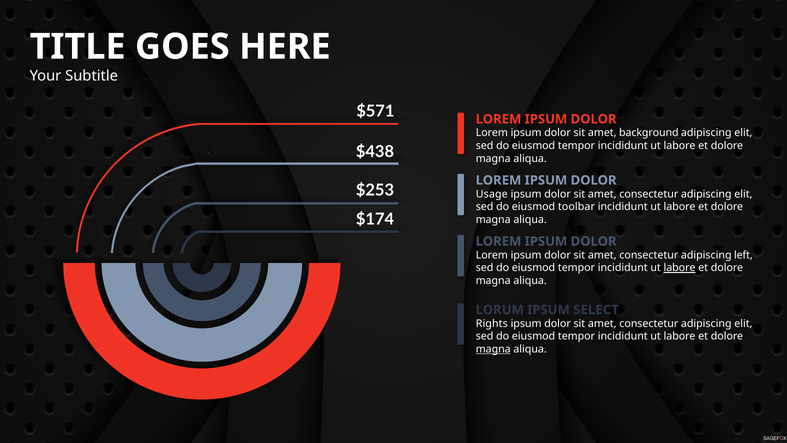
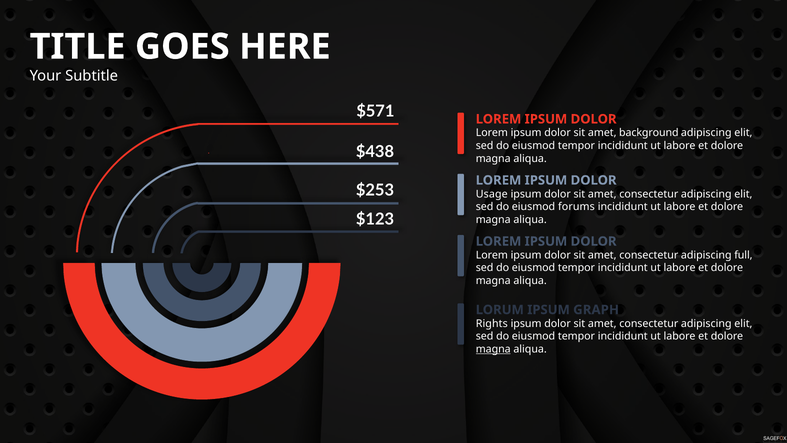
toolbar: toolbar -> forums
$174: $174 -> $123
left: left -> full
labore at (680, 268) underline: present -> none
SELECT: SELECT -> GRAPH
